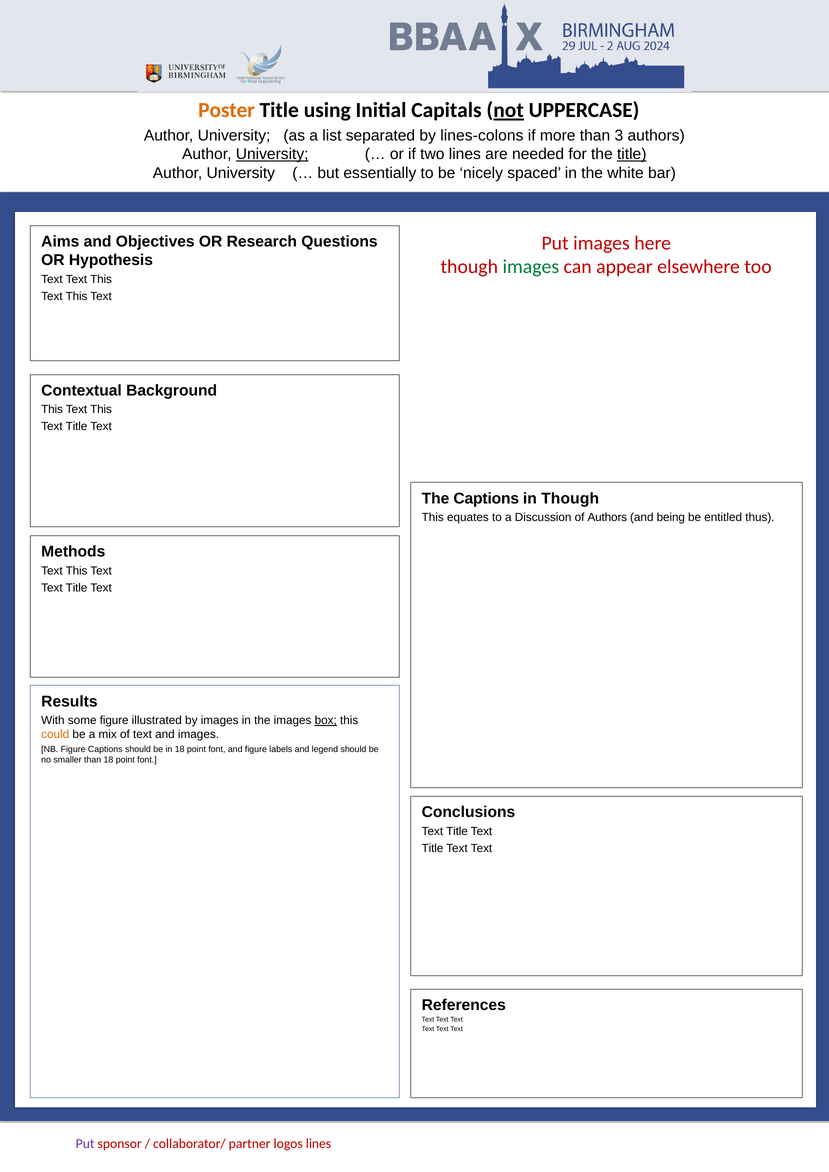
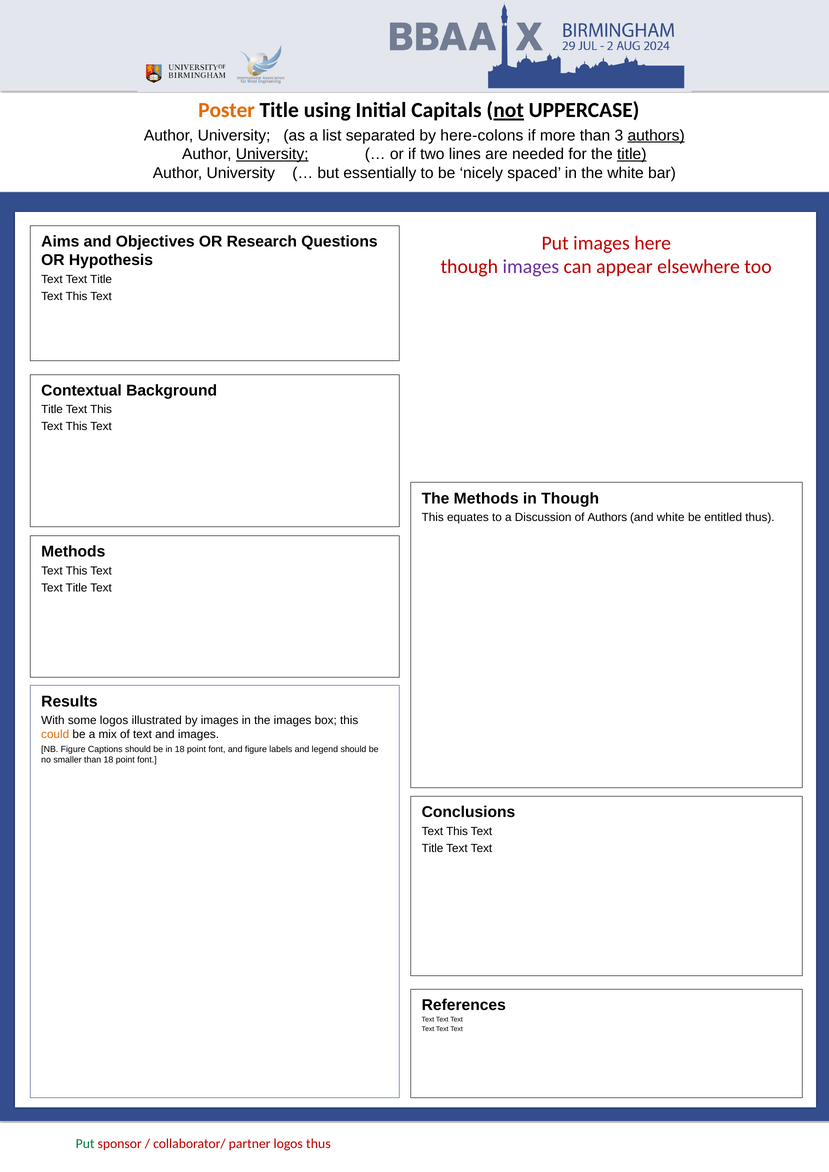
lines-colons: lines-colons -> here-colons
authors at (656, 135) underline: none -> present
images at (531, 267) colour: green -> purple
This at (101, 279): This -> Title
This at (52, 410): This -> Title
Title at (77, 427): Title -> This
The Captions: Captions -> Methods
and being: being -> white
some figure: figure -> logos
box underline: present -> none
Title at (457, 831): Title -> This
Put at (85, 1144) colour: purple -> green
logos lines: lines -> thus
